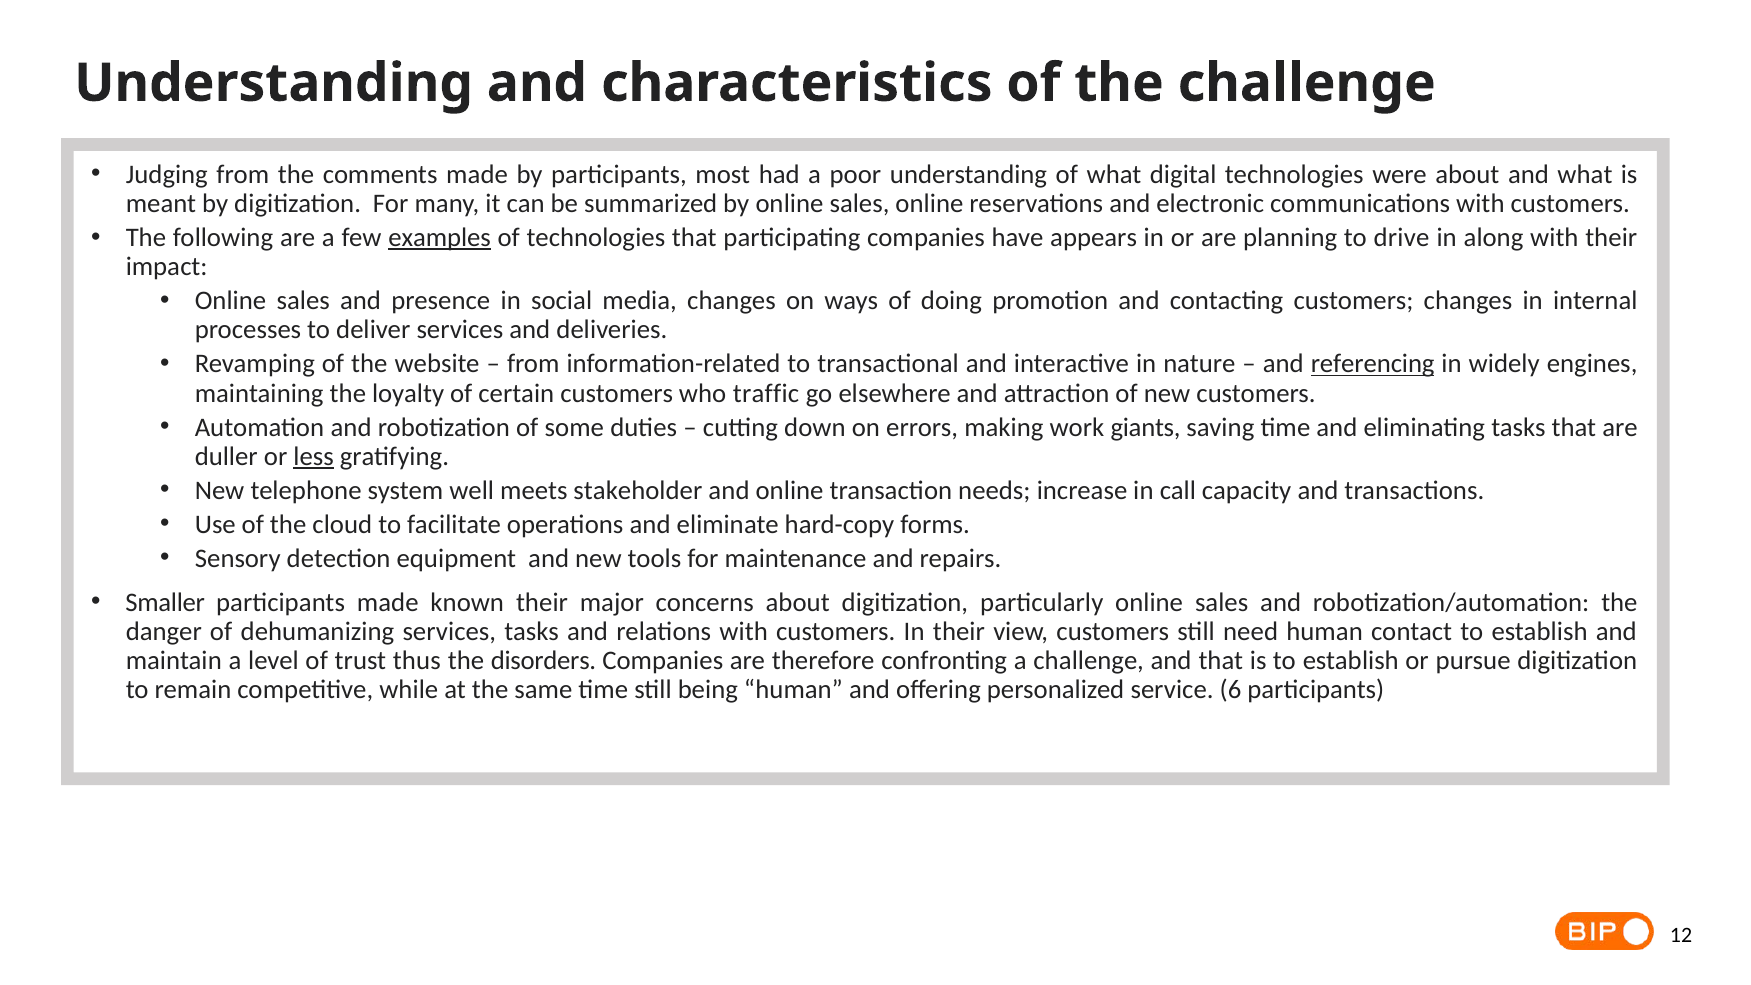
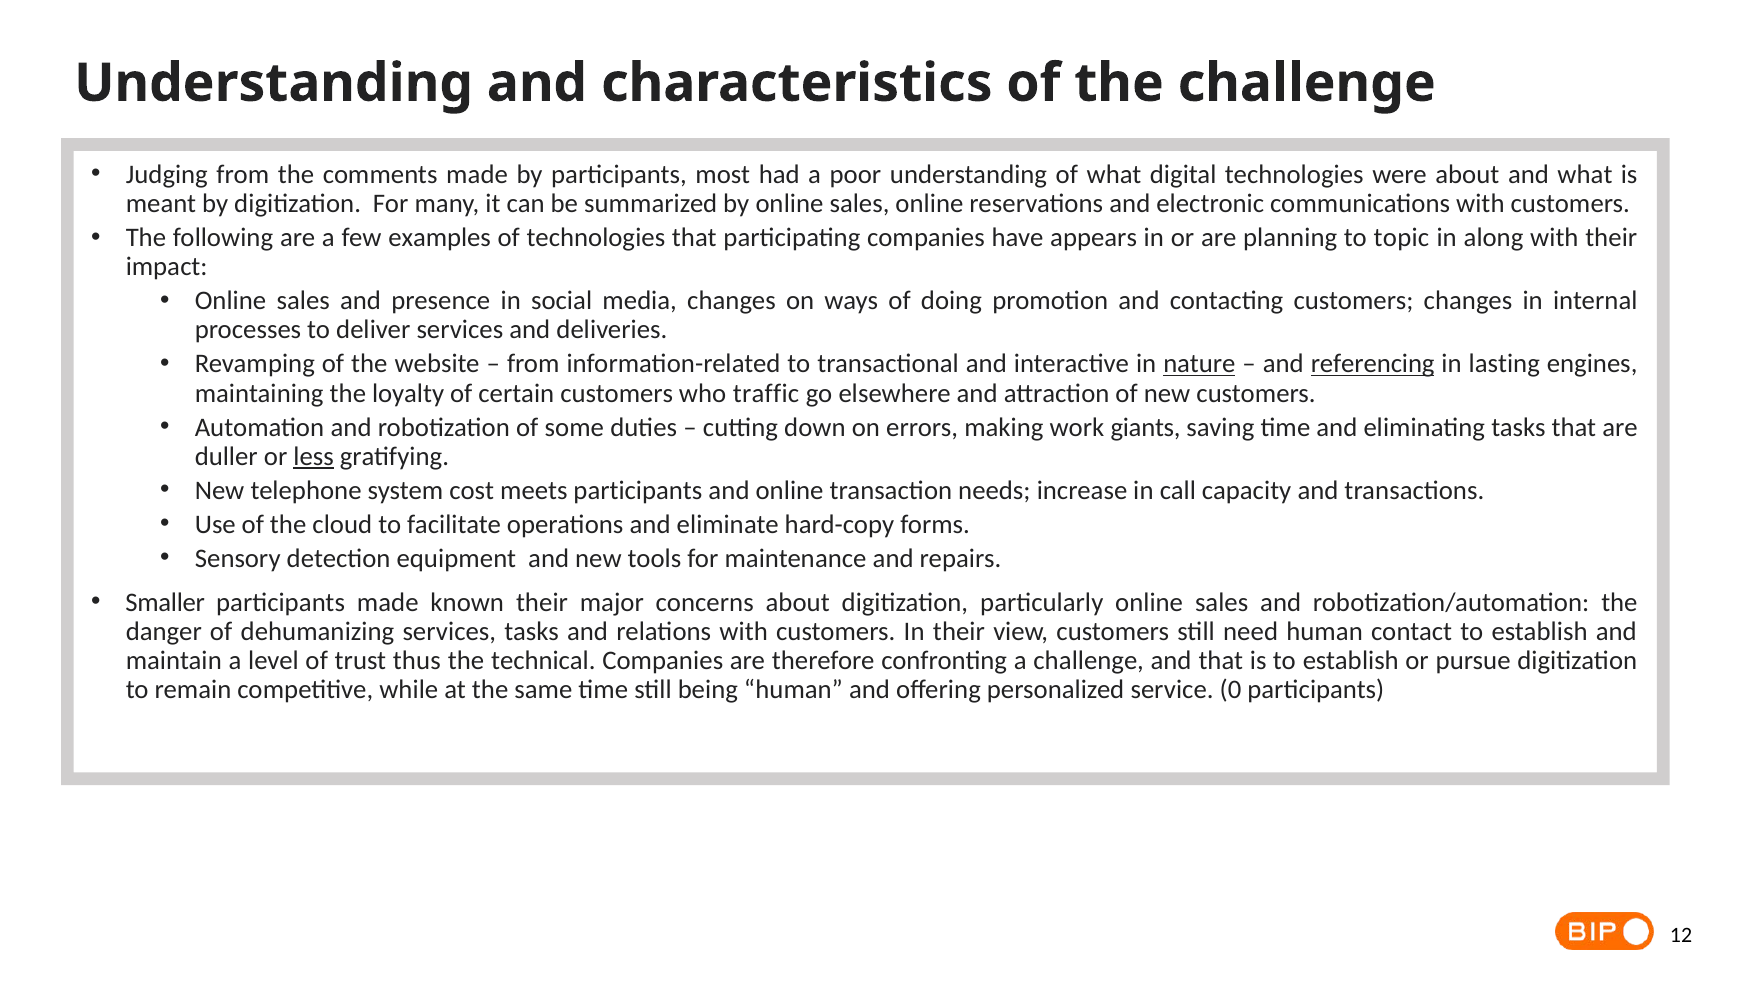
examples underline: present -> none
drive: drive -> topic
nature underline: none -> present
widely: widely -> lasting
well: well -> cost
meets stakeholder: stakeholder -> participants
disorders: disorders -> technical
6: 6 -> 0
